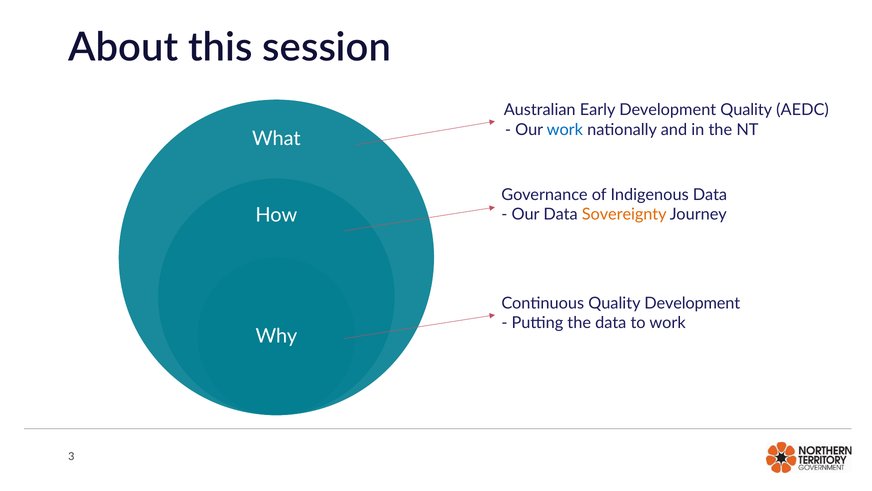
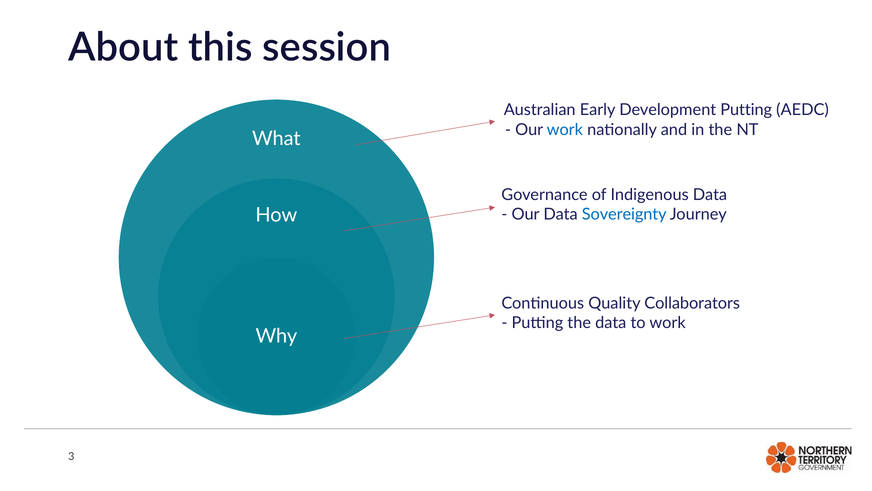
Development Quality: Quality -> Putting
Sovereignty colour: orange -> blue
Quality Development: Development -> Collaborators
